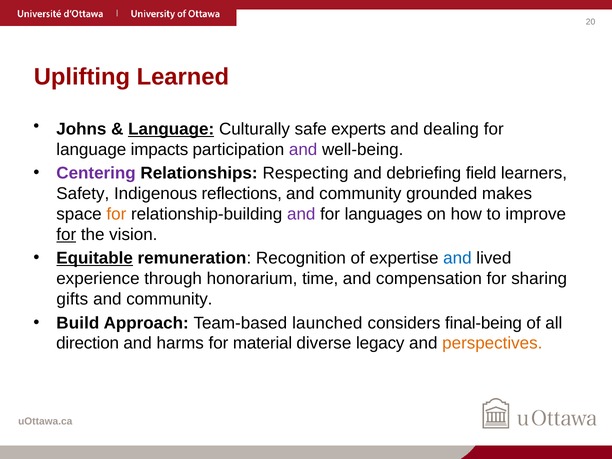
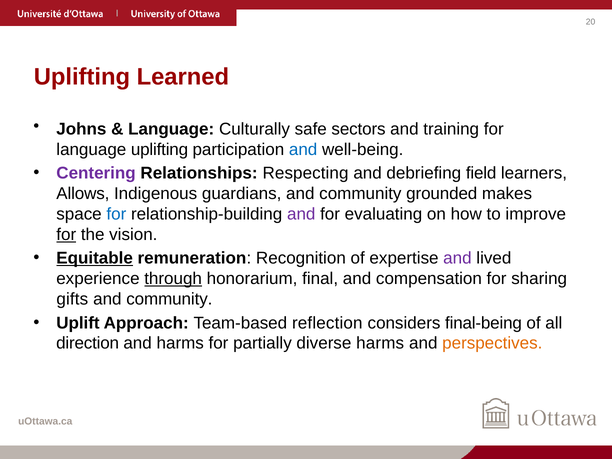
Language at (171, 129) underline: present -> none
experts: experts -> sectors
dealing: dealing -> training
language impacts: impacts -> uplifting
and at (303, 150) colour: purple -> blue
Safety: Safety -> Allows
reflections: reflections -> guardians
for at (116, 214) colour: orange -> blue
languages: languages -> evaluating
and at (457, 258) colour: blue -> purple
through underline: none -> present
time: time -> final
Build: Build -> Uplift
launched: launched -> reflection
material: material -> partially
diverse legacy: legacy -> harms
